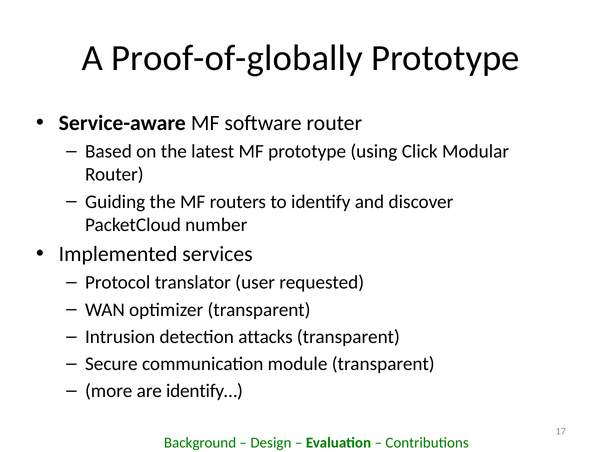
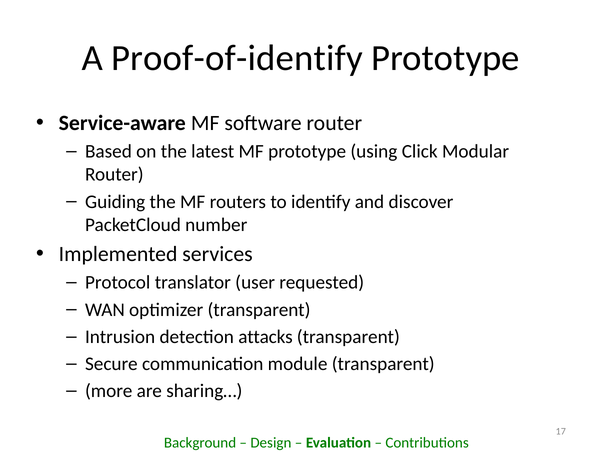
Proof-of-globally: Proof-of-globally -> Proof-of-identify
identify…: identify… -> sharing…
